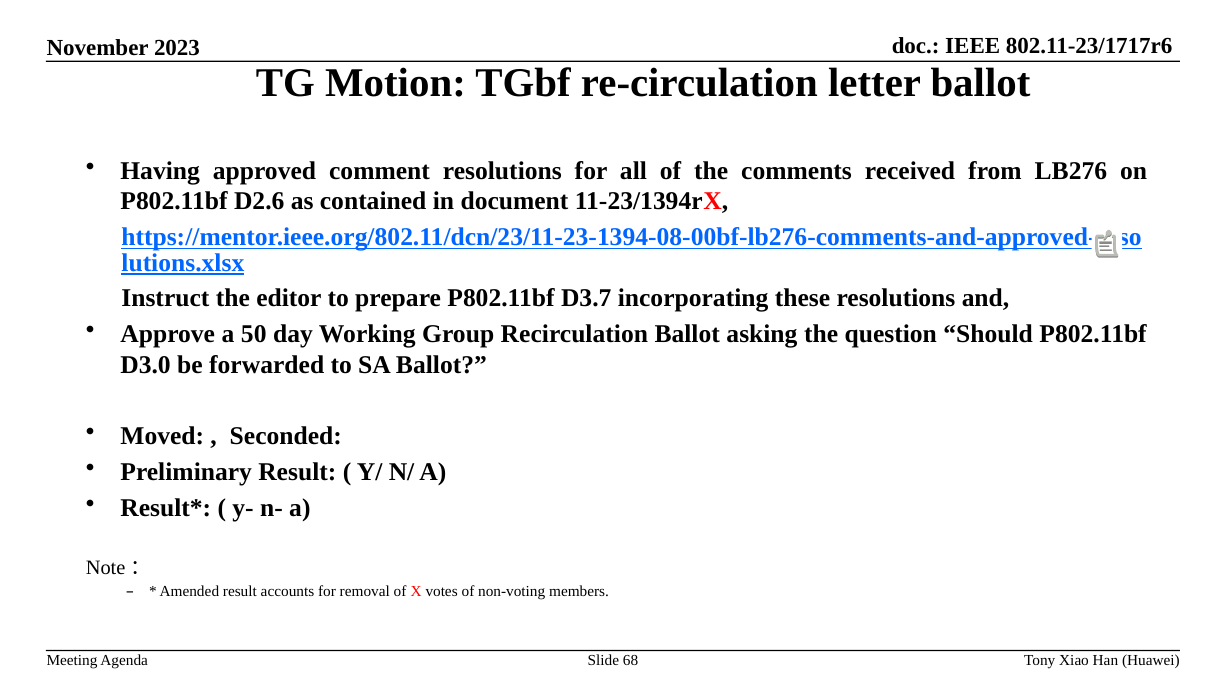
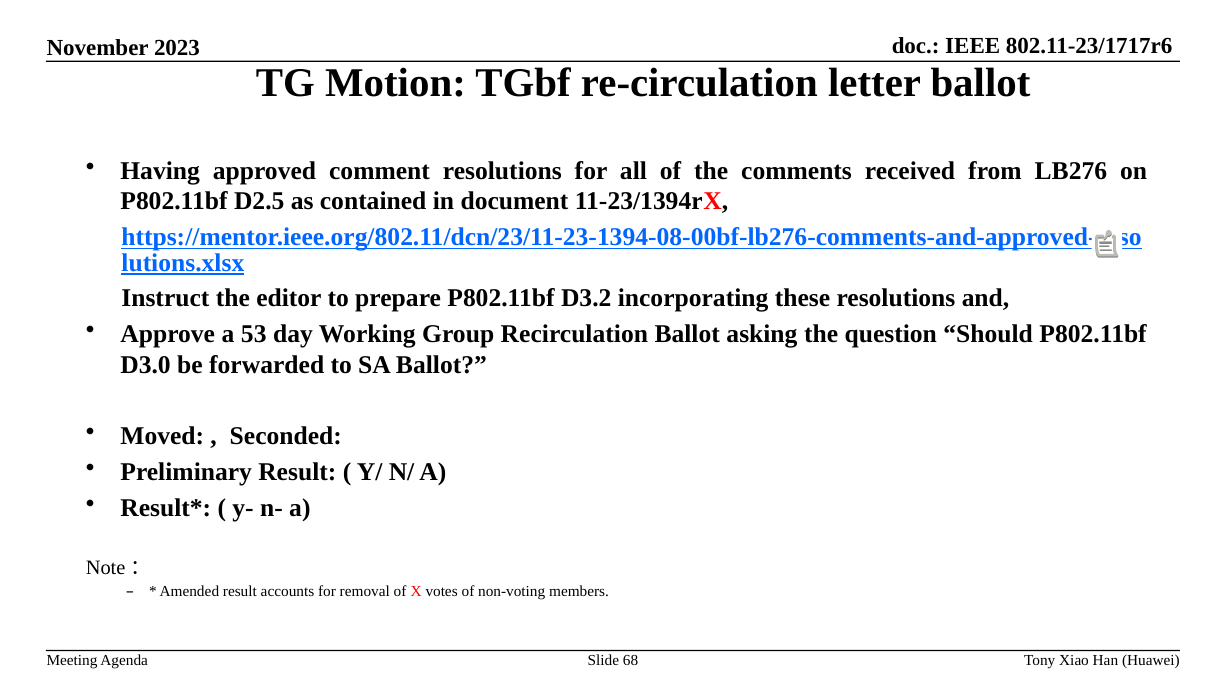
D2.6: D2.6 -> D2.5
D3.7: D3.7 -> D3.2
50: 50 -> 53
